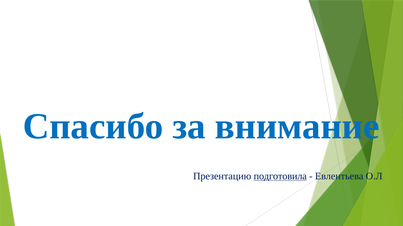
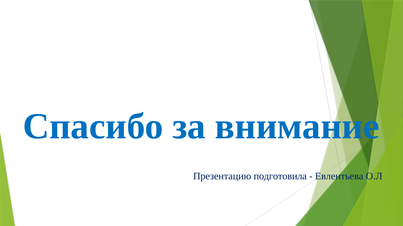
подготовила underline: present -> none
